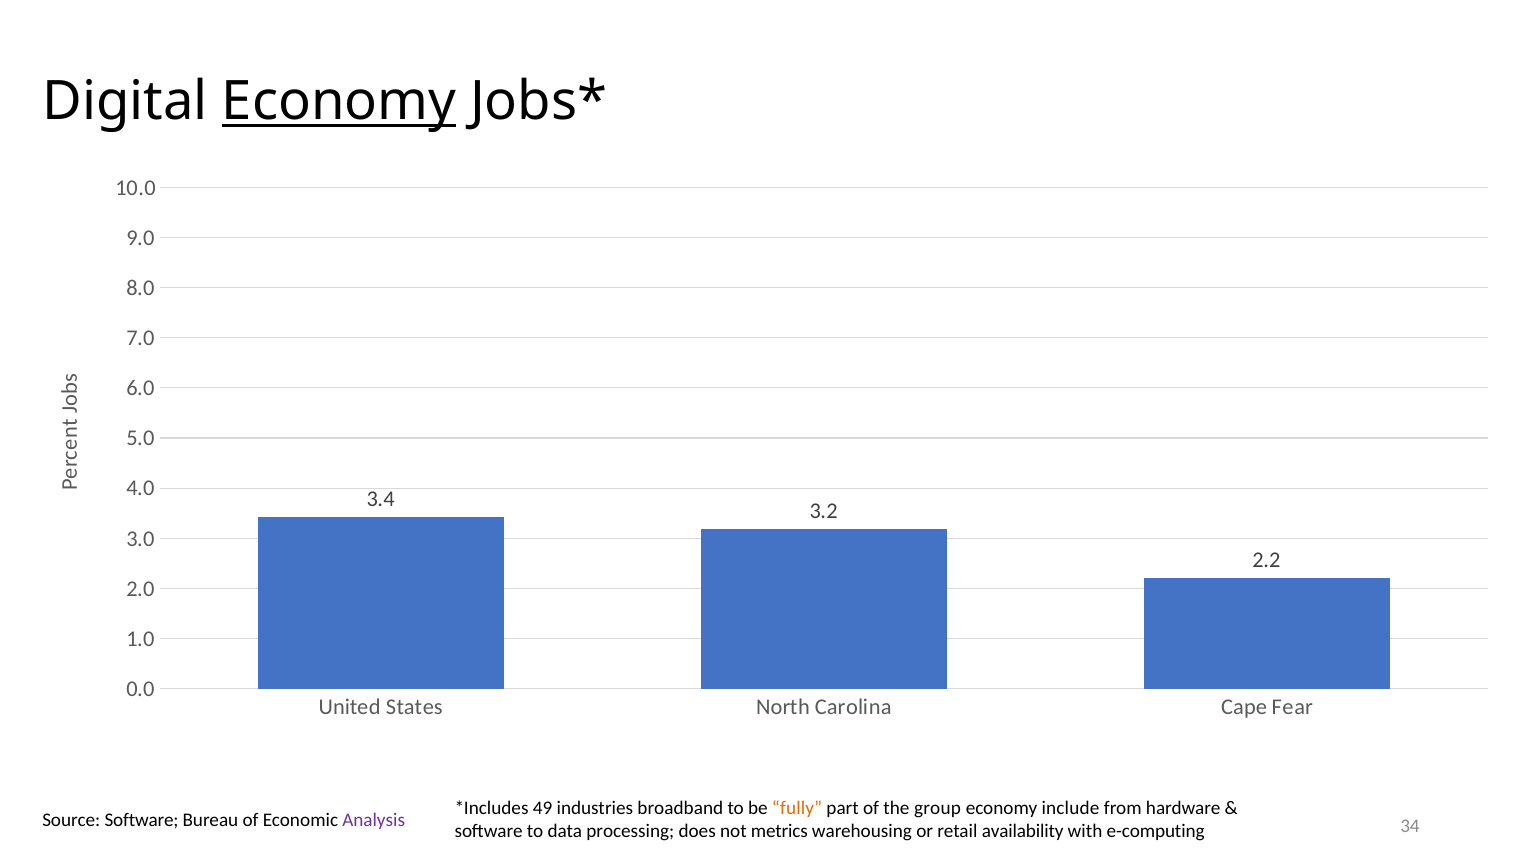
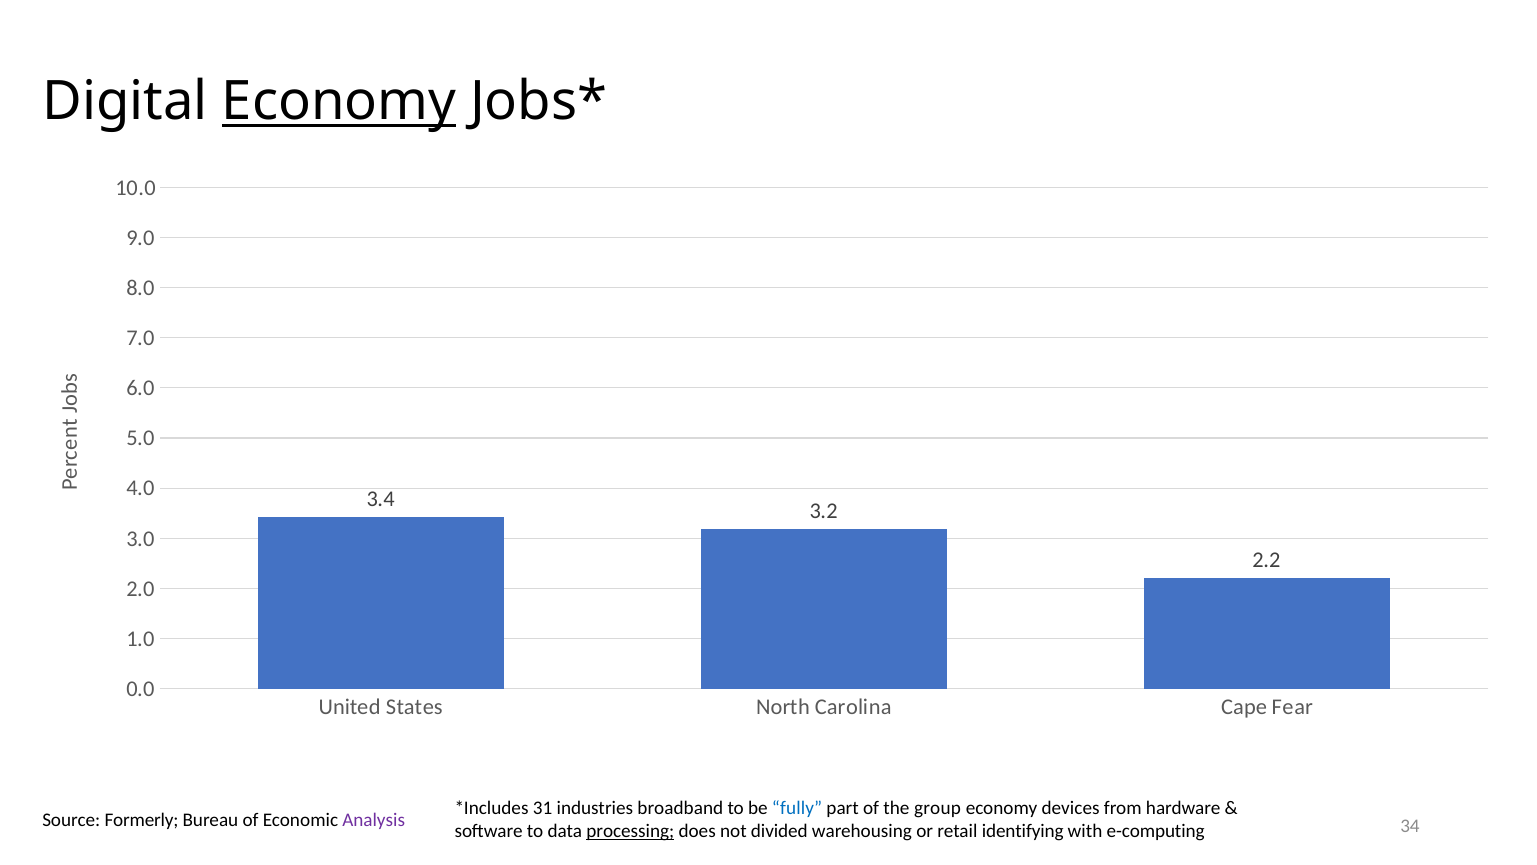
49: 49 -> 31
fully colour: orange -> blue
include: include -> devices
Source Software: Software -> Formerly
processing underline: none -> present
metrics: metrics -> divided
availability: availability -> identifying
